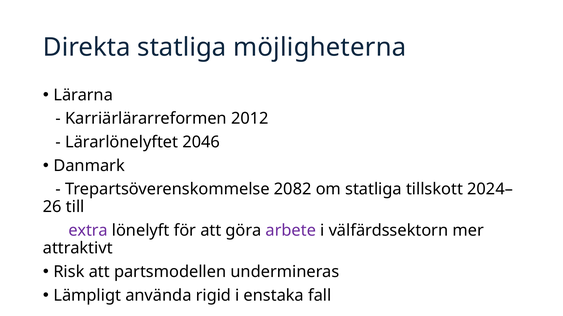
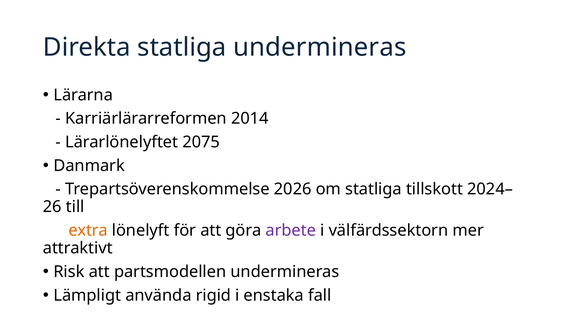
statliga möjligheterna: möjligheterna -> undermineras
2012: 2012 -> 2014
2046: 2046 -> 2075
2082: 2082 -> 2026
extra colour: purple -> orange
